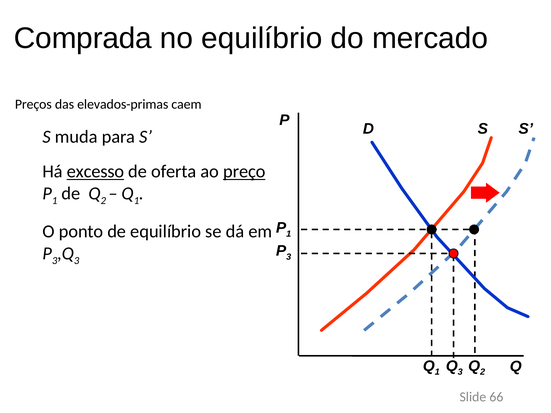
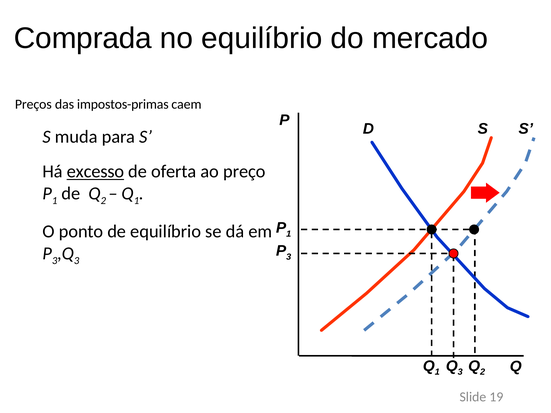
elevados-primas: elevados-primas -> impostos-primas
preço underline: present -> none
66: 66 -> 19
